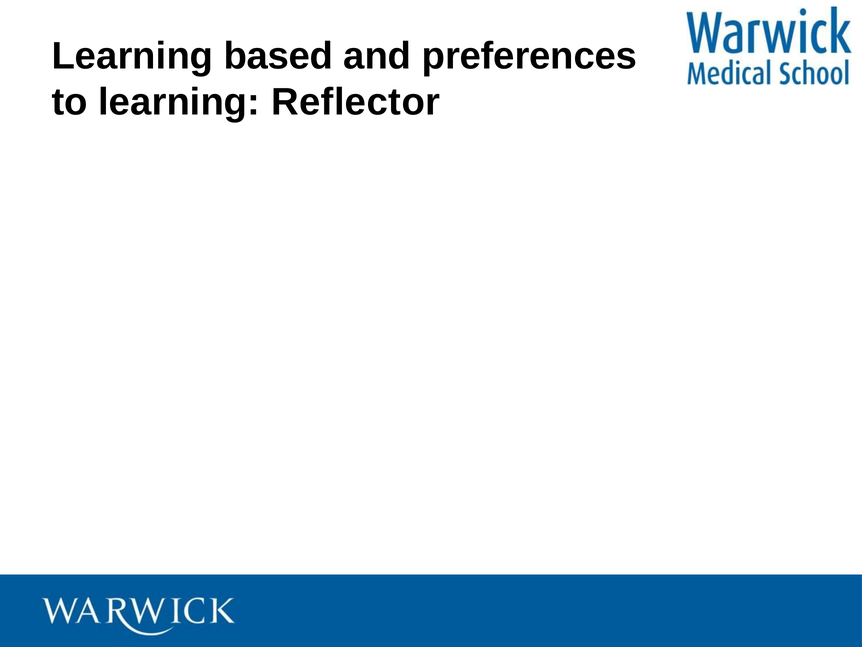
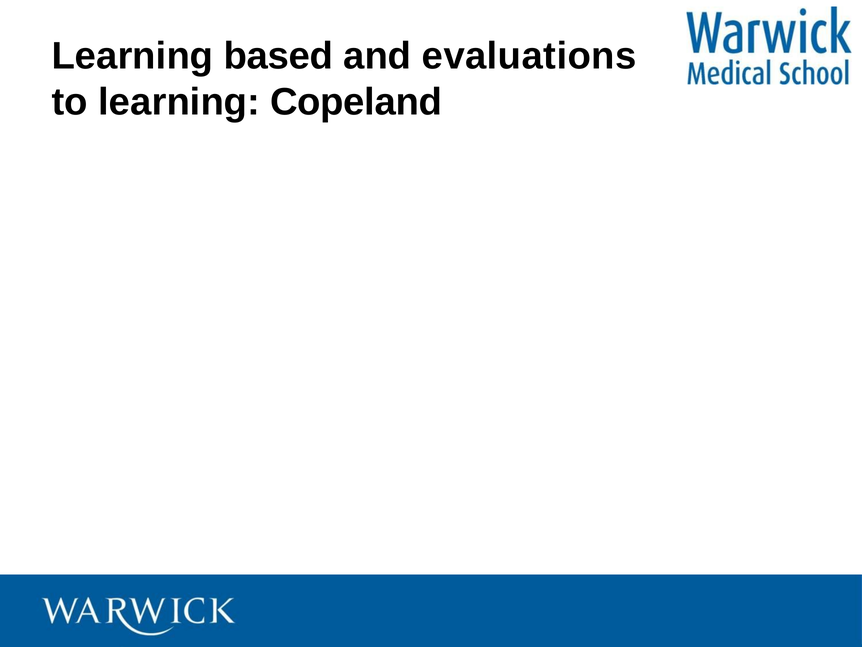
preferences: preferences -> evaluations
Reflector: Reflector -> Copeland
